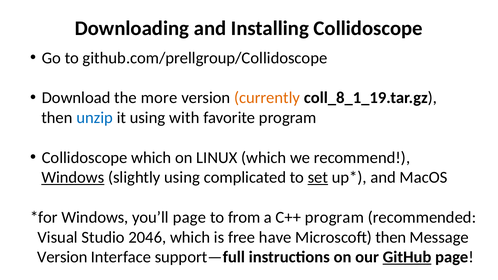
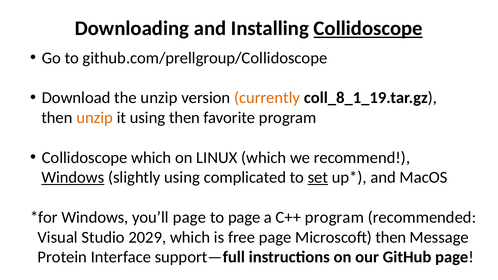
Collidoscope at (368, 28) underline: none -> present
the more: more -> unzip
unzip at (95, 118) colour: blue -> orange
using with: with -> then
to from: from -> page
2046: 2046 -> 2029
free have: have -> page
Version at (62, 257): Version -> Protein
GitHub underline: present -> none
